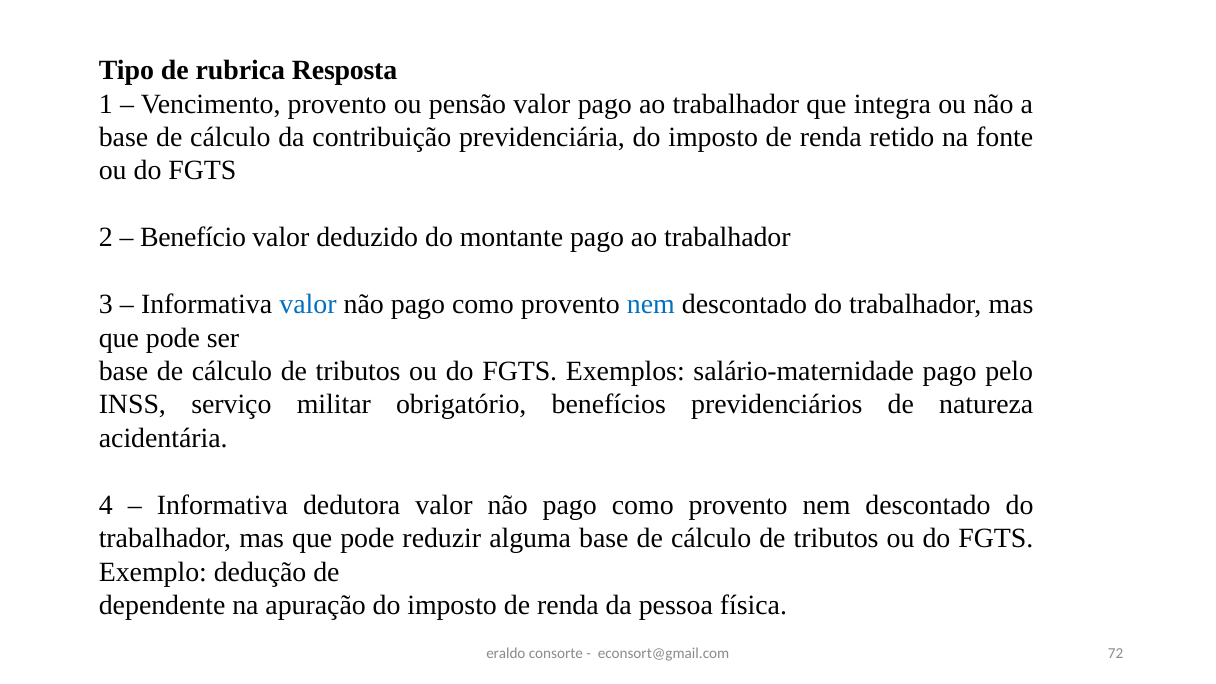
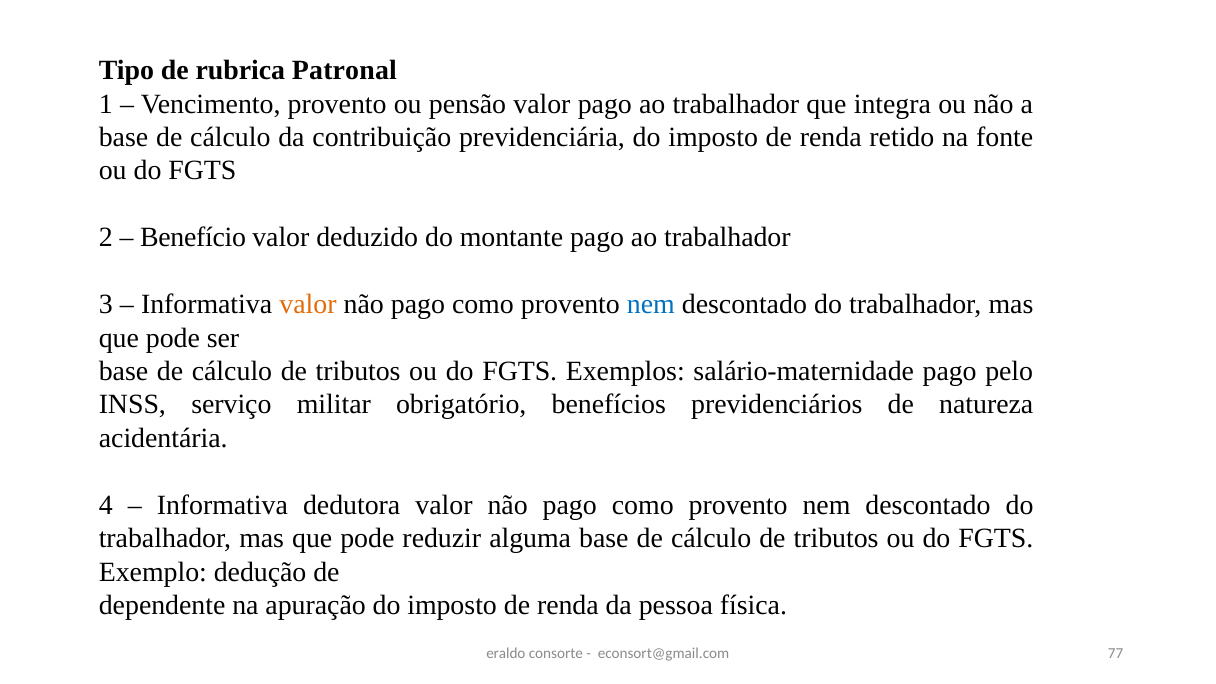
Resposta: Resposta -> Patronal
valor at (308, 304) colour: blue -> orange
72: 72 -> 77
